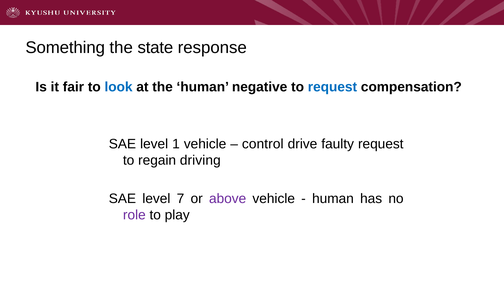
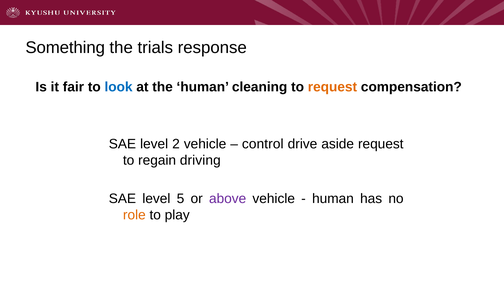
state: state -> trials
negative: negative -> cleaning
request at (332, 87) colour: blue -> orange
1: 1 -> 2
faulty: faulty -> aside
7: 7 -> 5
role colour: purple -> orange
